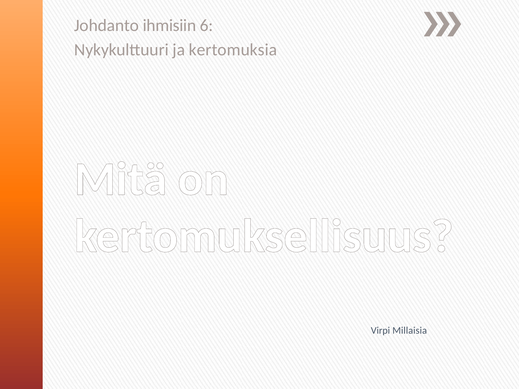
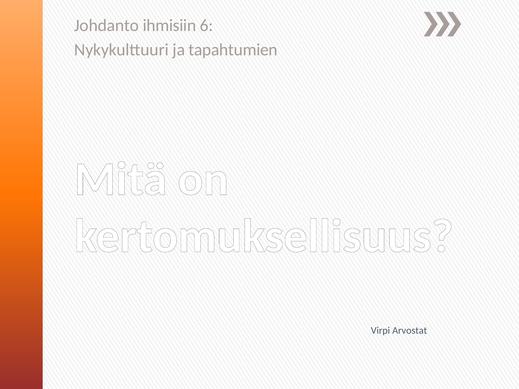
kertomuksia: kertomuksia -> tapahtumien
Millaisia: Millaisia -> Arvostat
